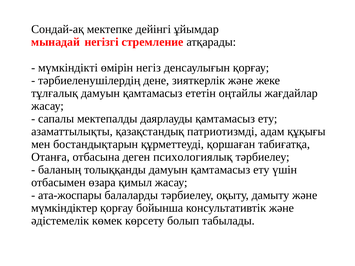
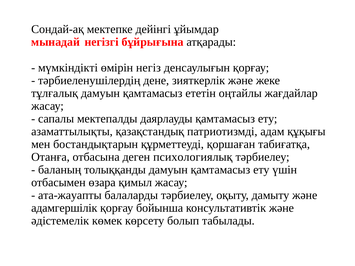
стремление: стремление -> бұйрығына
ата-жоспары: ата-жоспары -> ата-жауапты
мүмкіндіктер: мүмкіндіктер -> адамгершілік
